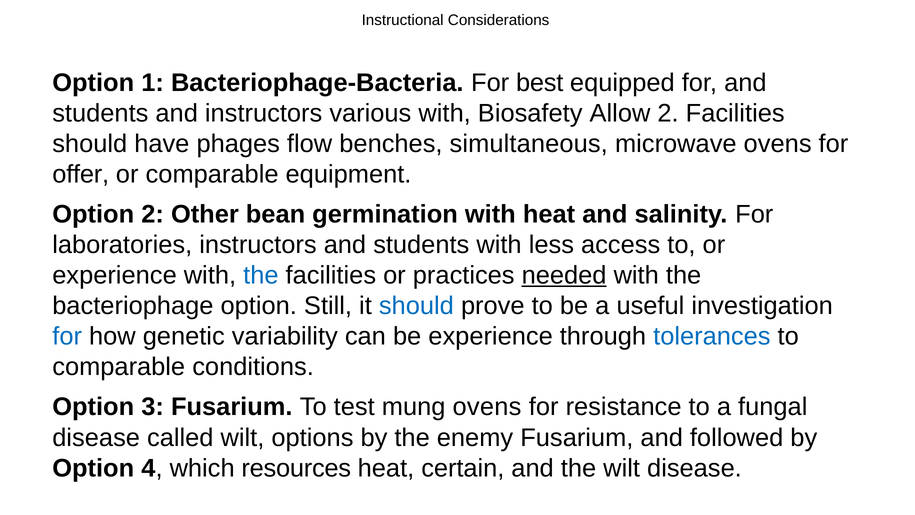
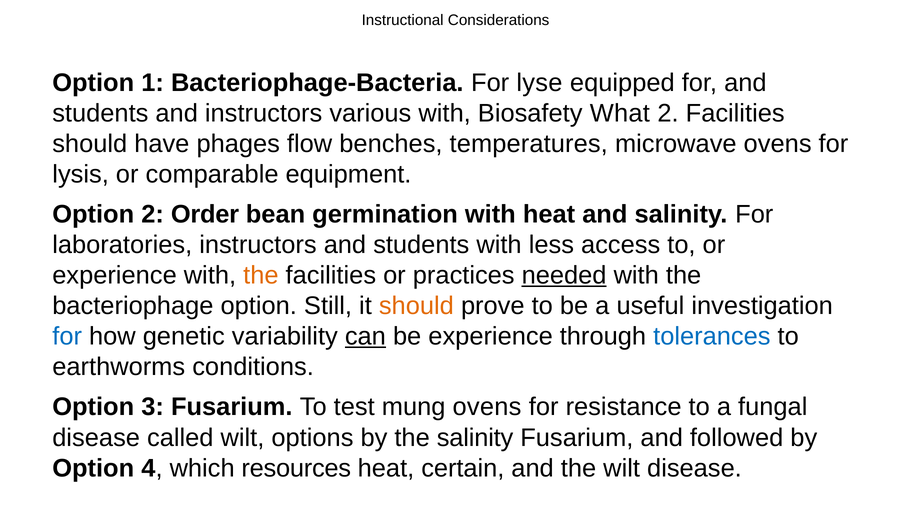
best: best -> lyse
Allow: Allow -> What
simultaneous: simultaneous -> temperatures
offer: offer -> lysis
Other: Other -> Order
the at (261, 275) colour: blue -> orange
should at (416, 306) colour: blue -> orange
can underline: none -> present
comparable at (119, 367): comparable -> earthworms
the enemy: enemy -> salinity
